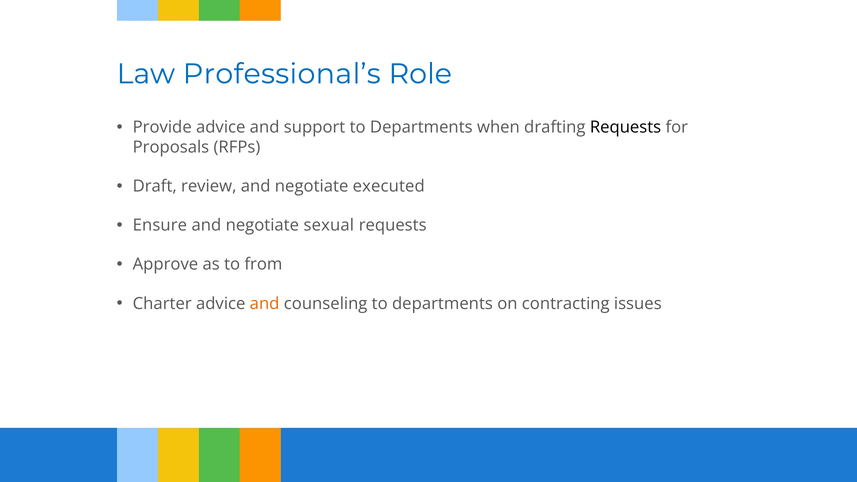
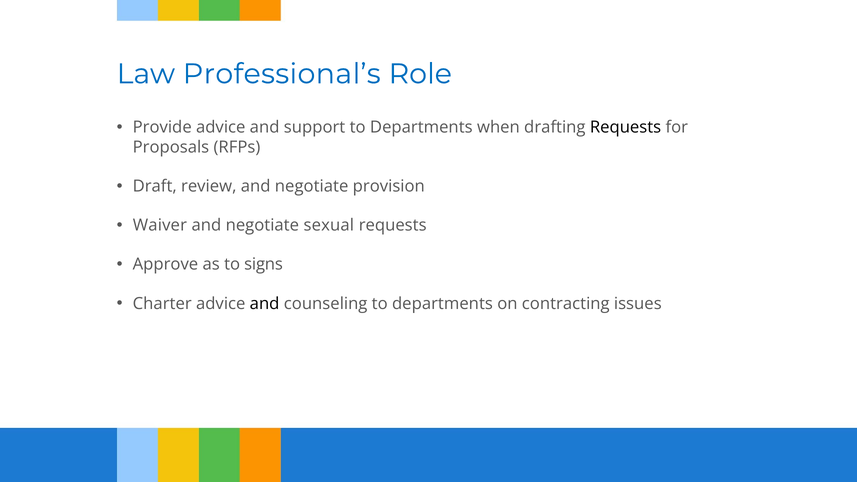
executed: executed -> provision
Ensure: Ensure -> Waiver
from: from -> signs
and at (265, 304) colour: orange -> black
